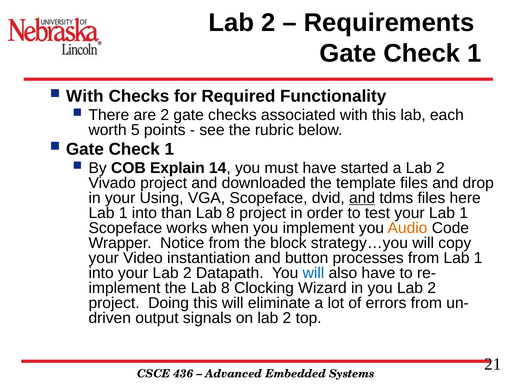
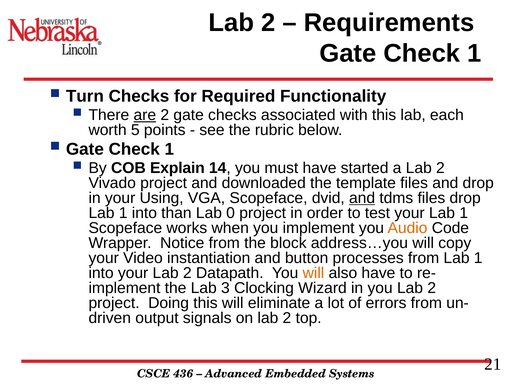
With at (85, 96): With -> Turn
are underline: none -> present
files here: here -> drop
8 at (231, 213): 8 -> 0
strategy…you: strategy…you -> address…you
will at (313, 273) colour: blue -> orange
the Lab 8: 8 -> 3
